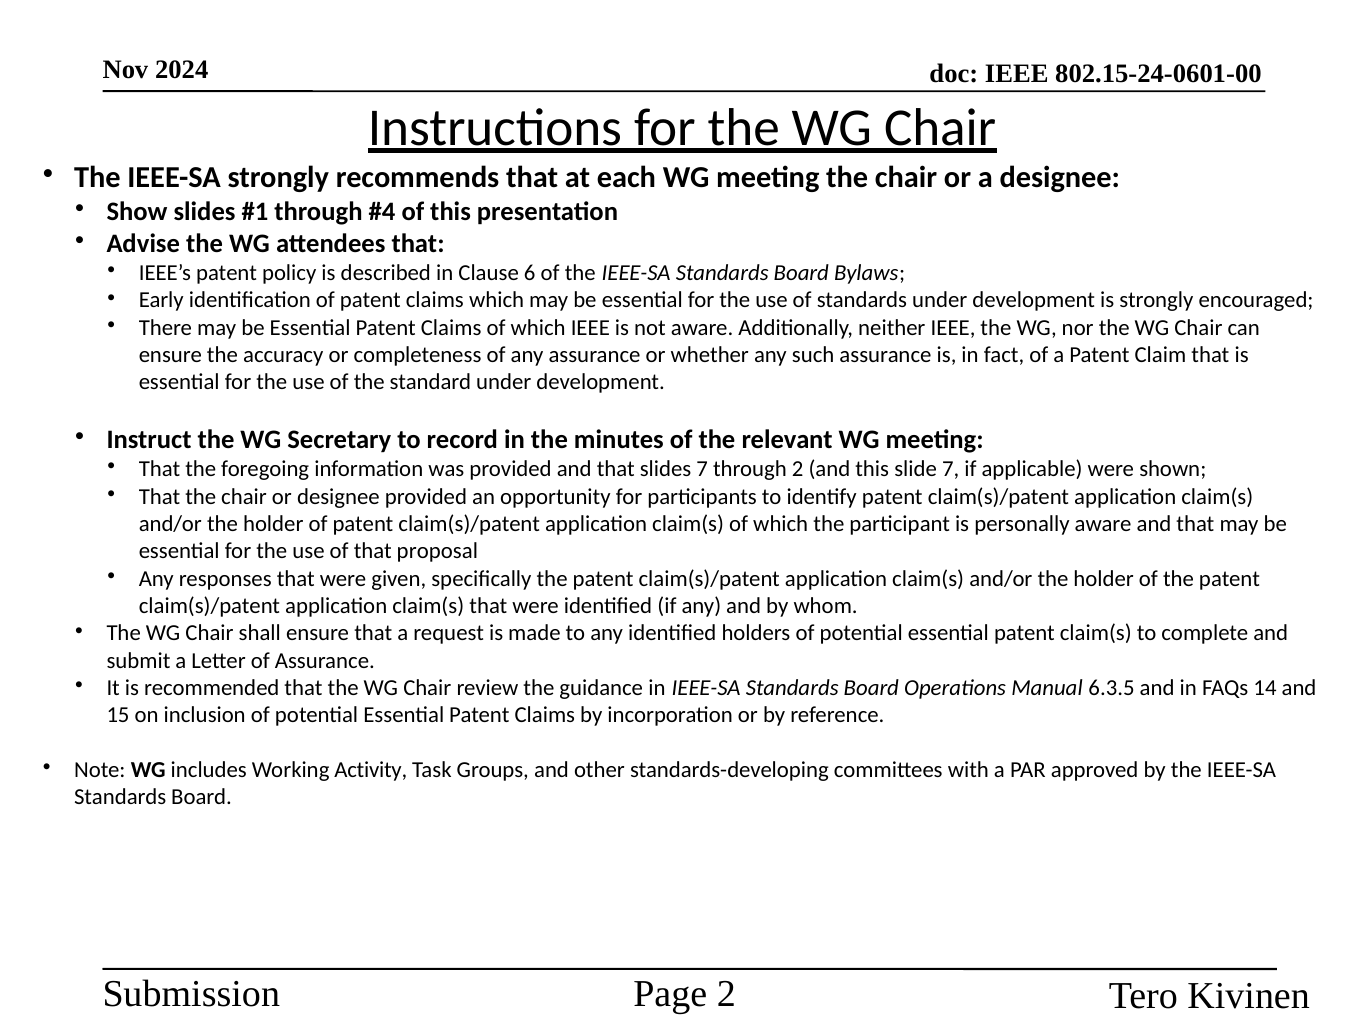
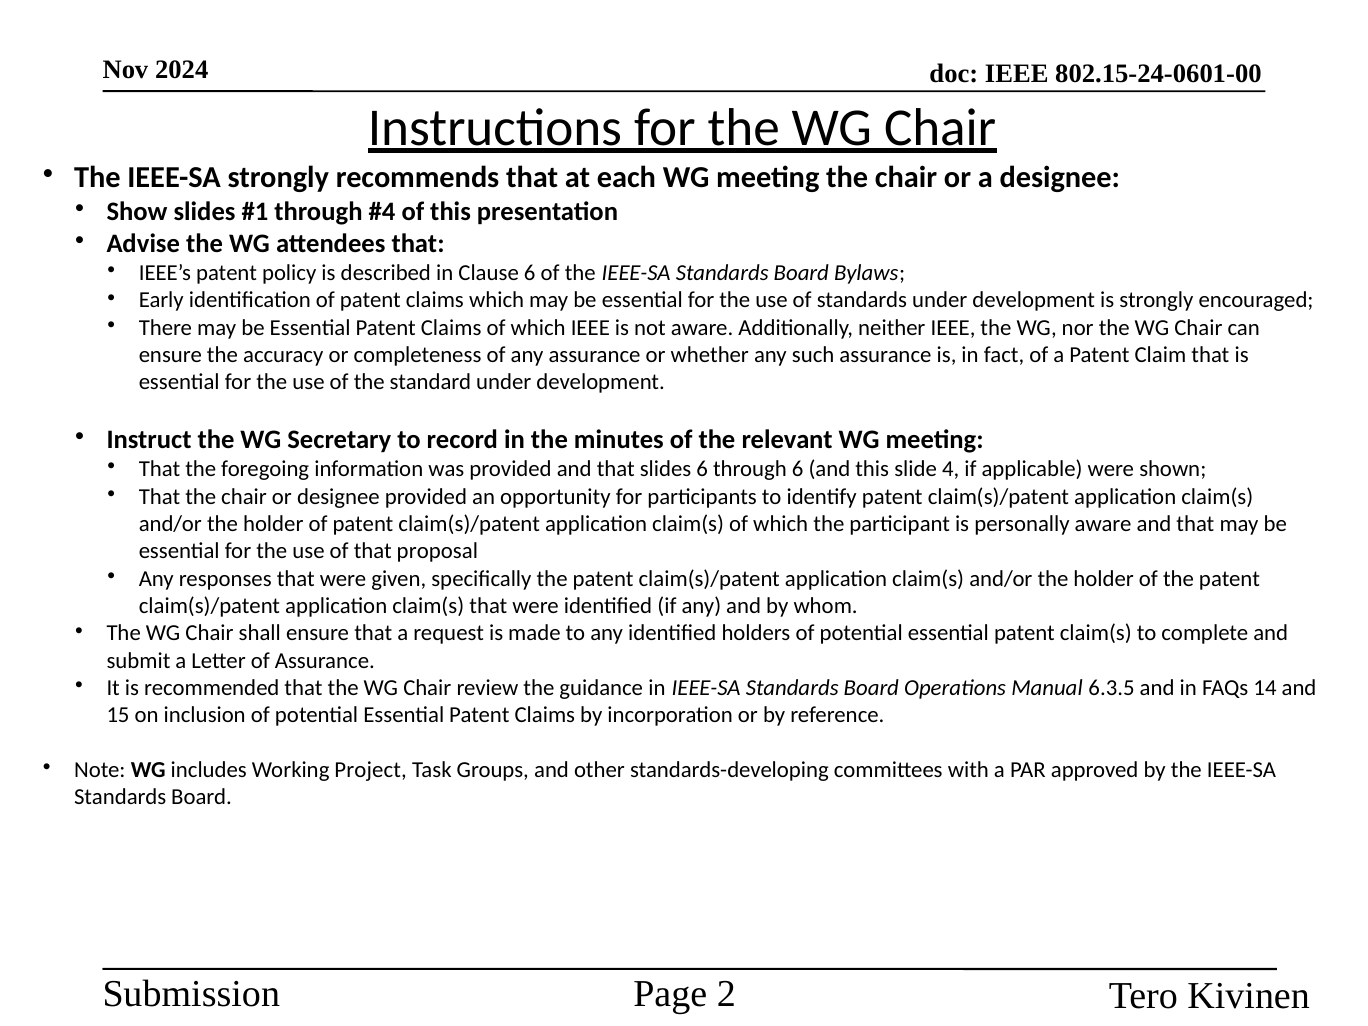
slides 7: 7 -> 6
through 2: 2 -> 6
slide 7: 7 -> 4
Activity: Activity -> Project
